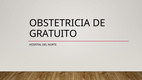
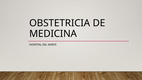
GRATUITO: GRATUITO -> MEDICINA
